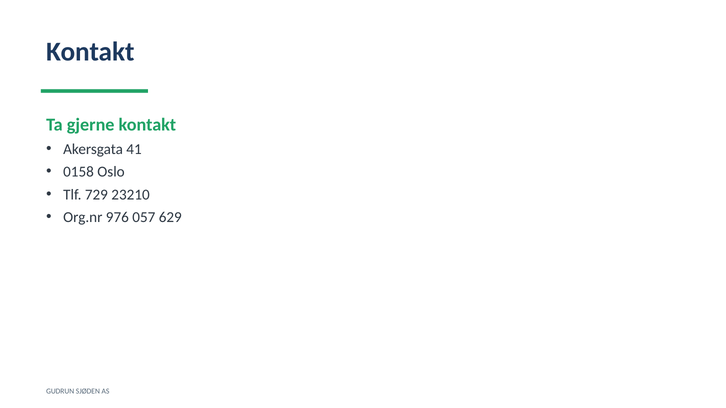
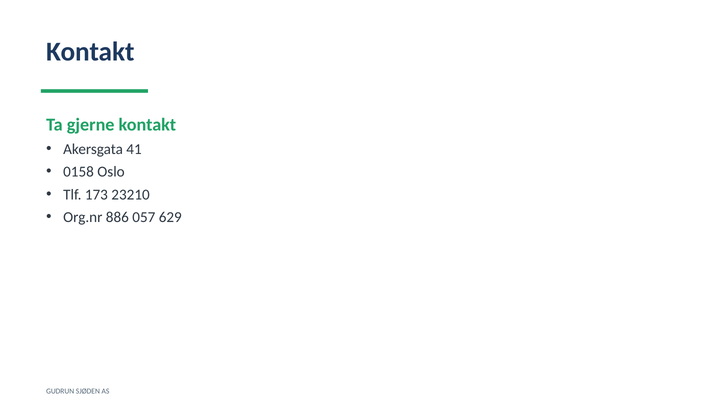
729: 729 -> 173
976: 976 -> 886
